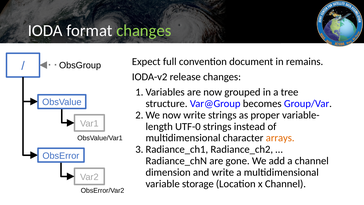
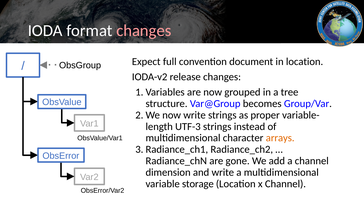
changes at (144, 31) colour: light green -> pink
in remains: remains -> location
UTF-0: UTF-0 -> UTF-3
